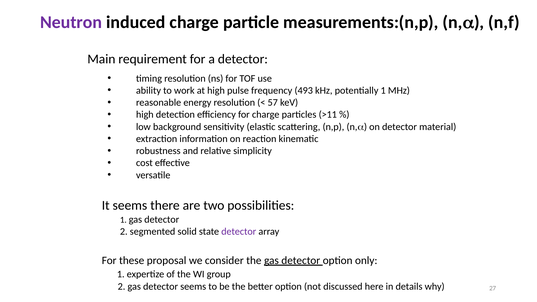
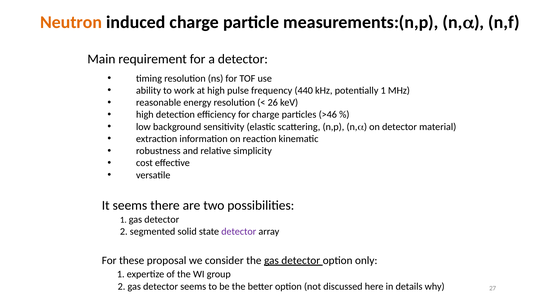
Neutron colour: purple -> orange
493: 493 -> 440
57: 57 -> 26
>11: >11 -> >46
